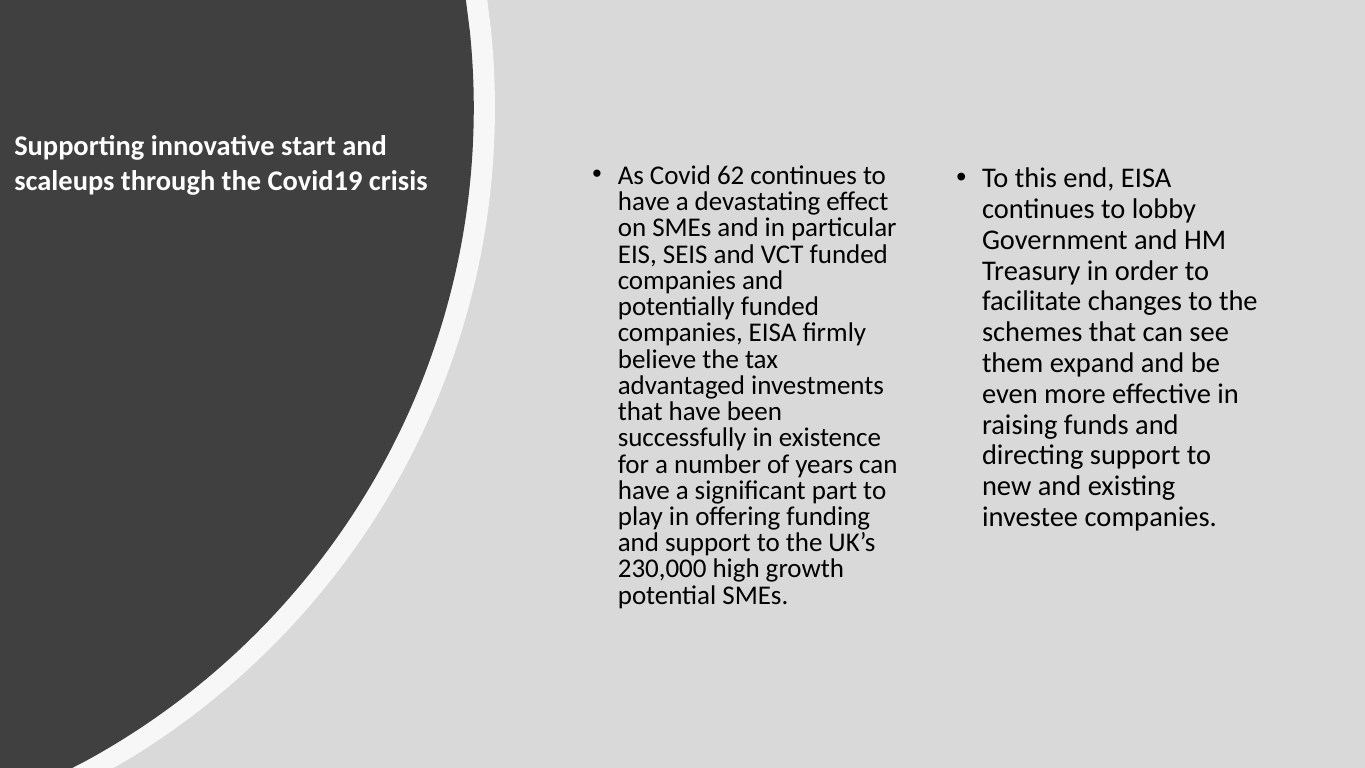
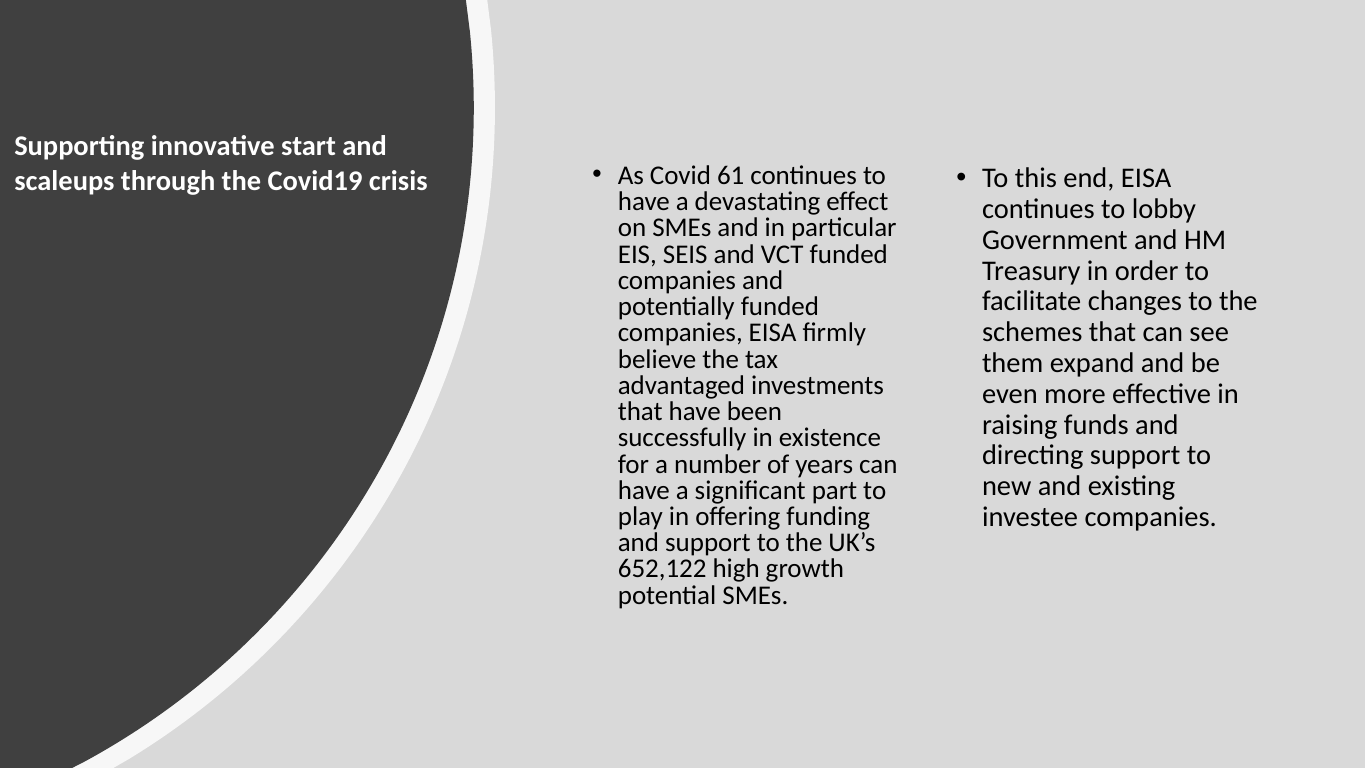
62: 62 -> 61
230,000: 230,000 -> 652,122
